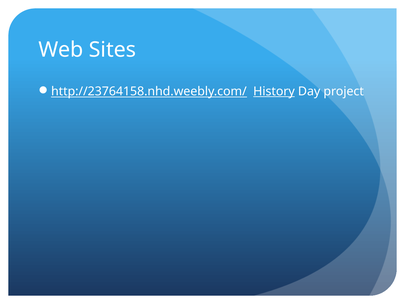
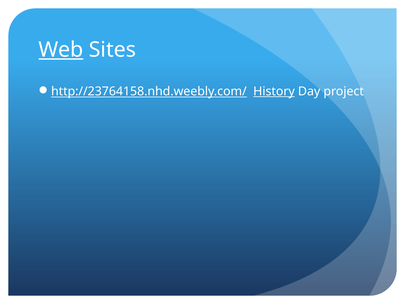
Web underline: none -> present
